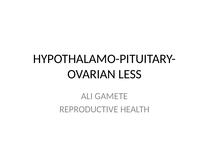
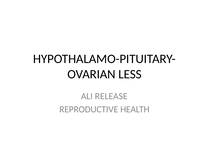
GAMETE: GAMETE -> RELEASE
